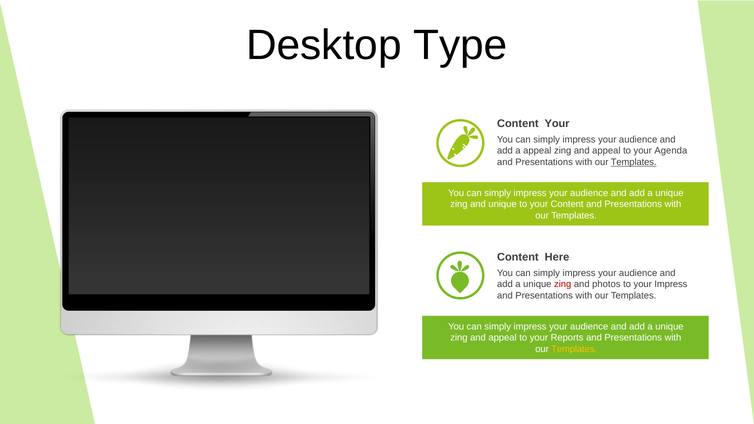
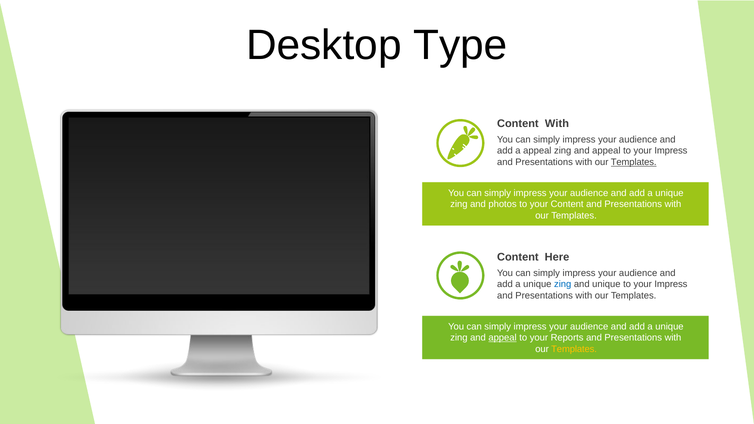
Content Your: Your -> With
appeal to your Agenda: Agenda -> Impress
and unique: unique -> photos
zing at (563, 284) colour: red -> blue
and photos: photos -> unique
appeal at (503, 338) underline: none -> present
